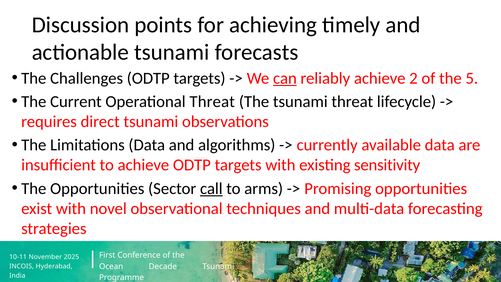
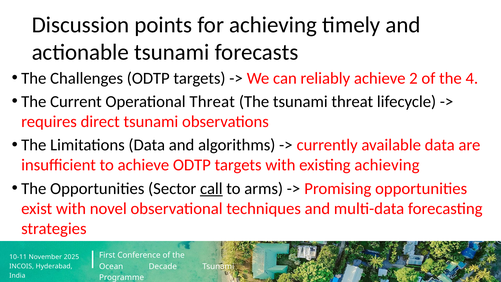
can underline: present -> none
5: 5 -> 4
existing sensitivity: sensitivity -> achieving
